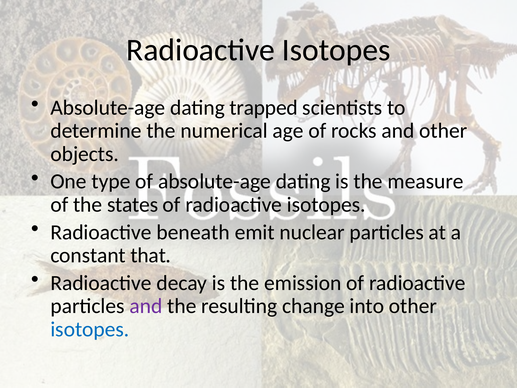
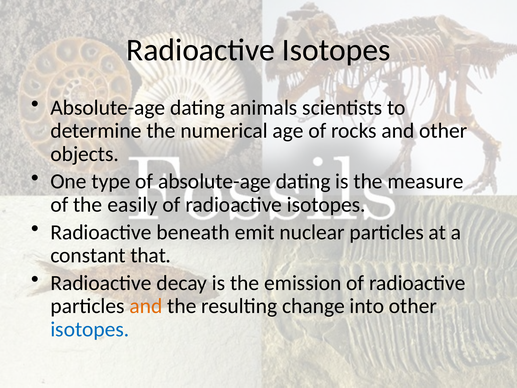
trapped: trapped -> animals
states: states -> easily
and at (146, 306) colour: purple -> orange
